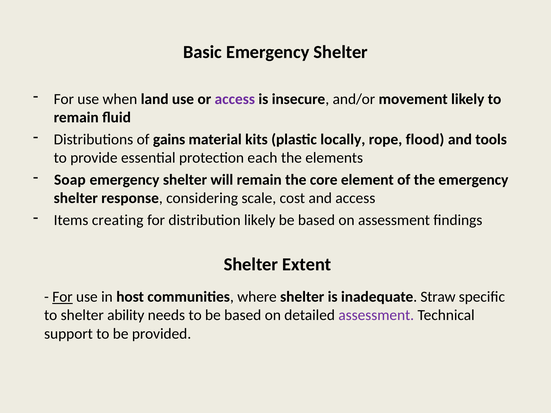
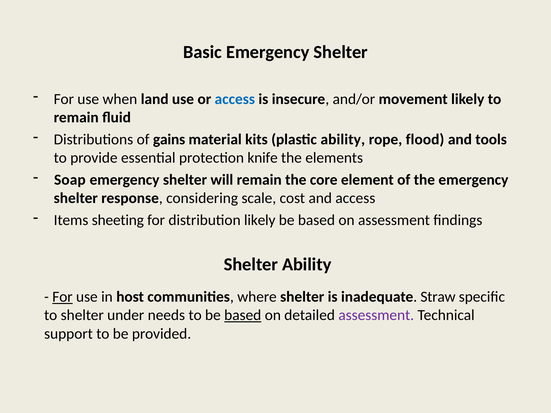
access at (235, 99) colour: purple -> blue
plastic locally: locally -> ability
each: each -> knife
creating: creating -> sheeting
Shelter Extent: Extent -> Ability
ability: ability -> under
based at (243, 315) underline: none -> present
